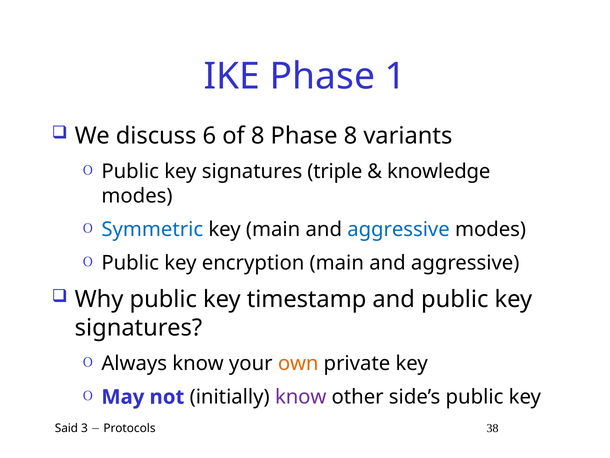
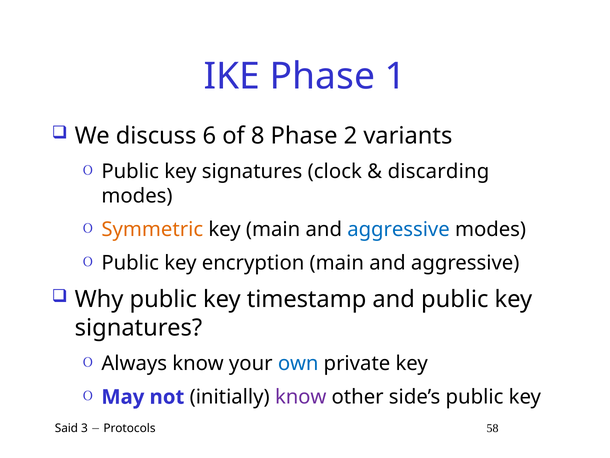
Phase 8: 8 -> 2
triple: triple -> clock
knowledge: knowledge -> discarding
Symmetric colour: blue -> orange
own colour: orange -> blue
38: 38 -> 58
